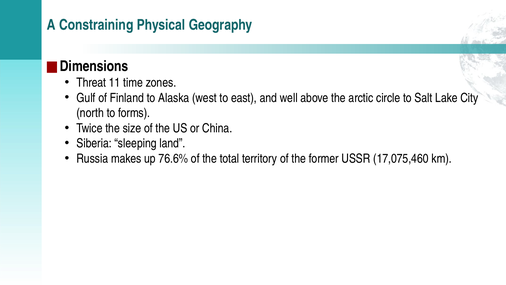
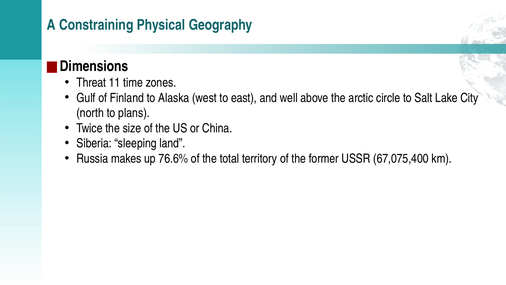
forms: forms -> plans
17,075,460: 17,075,460 -> 67,075,400
